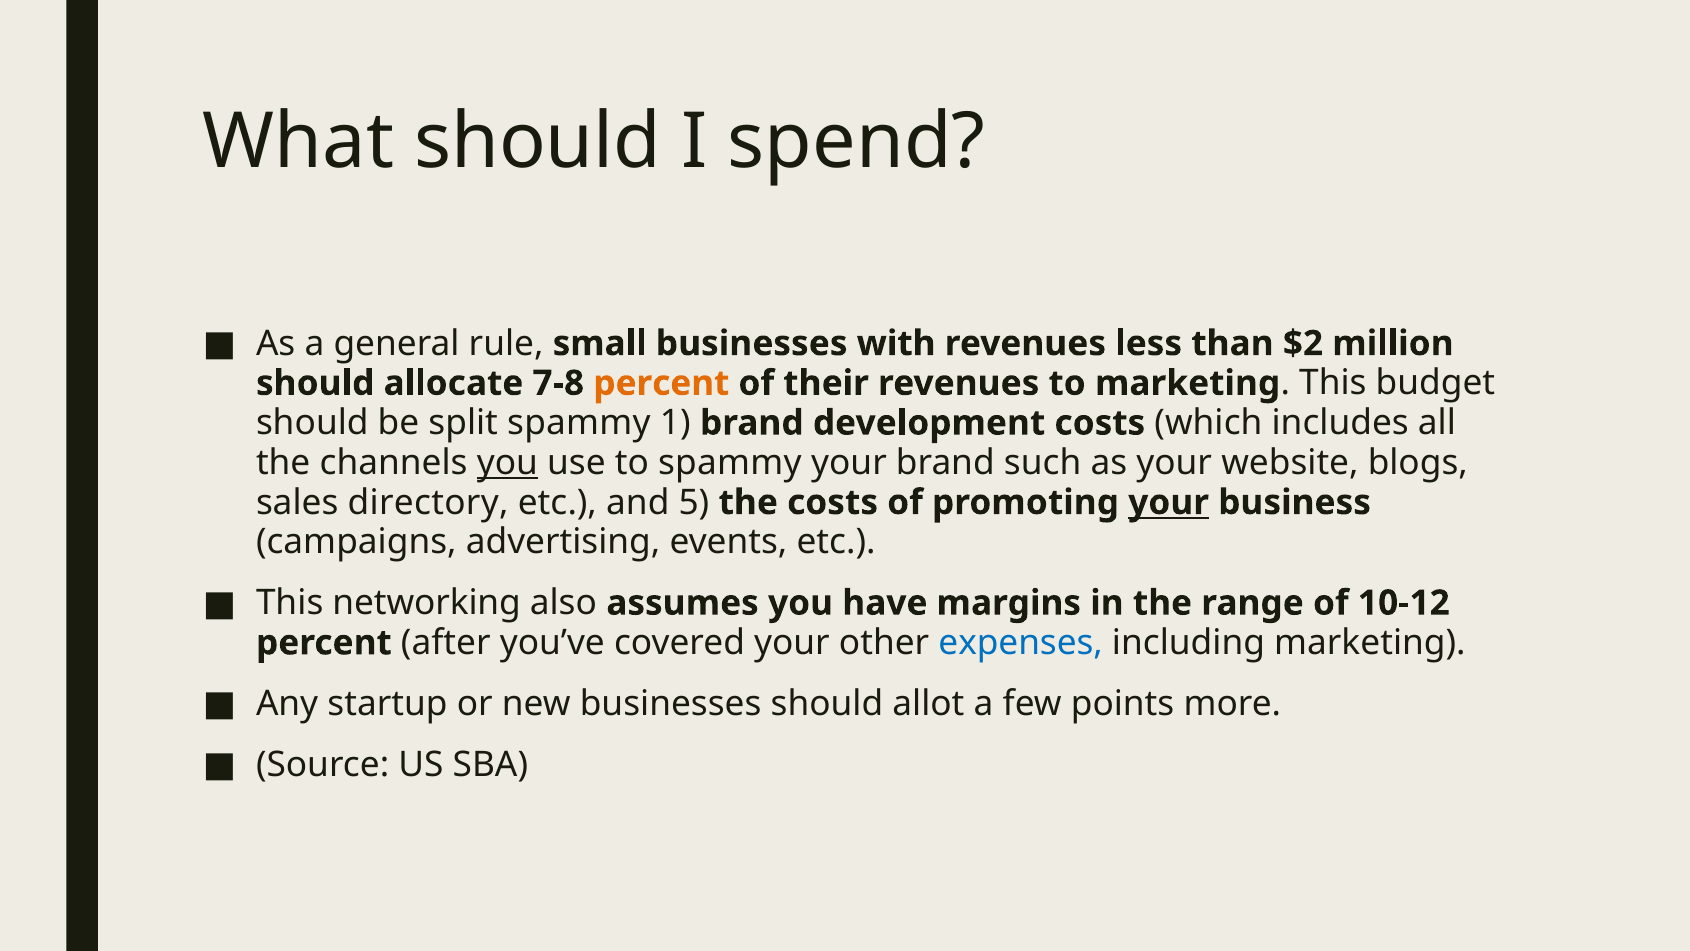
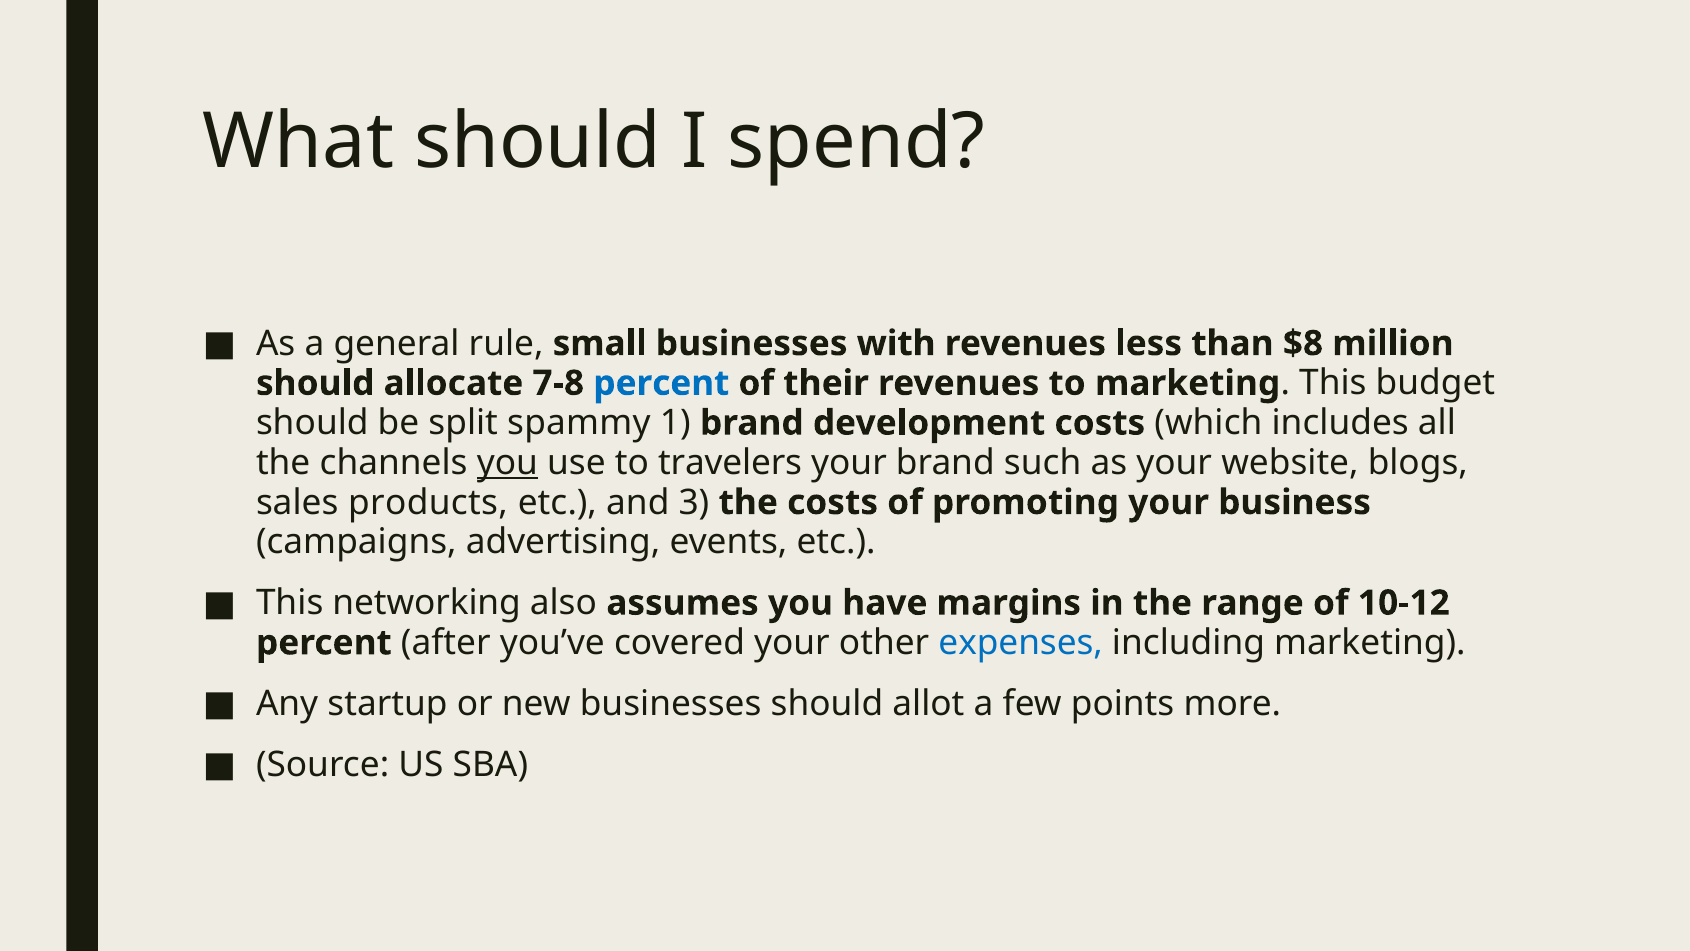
$2: $2 -> $8
percent at (661, 383) colour: orange -> blue
to spammy: spammy -> travelers
directory: directory -> products
5: 5 -> 3
your at (1169, 502) underline: present -> none
